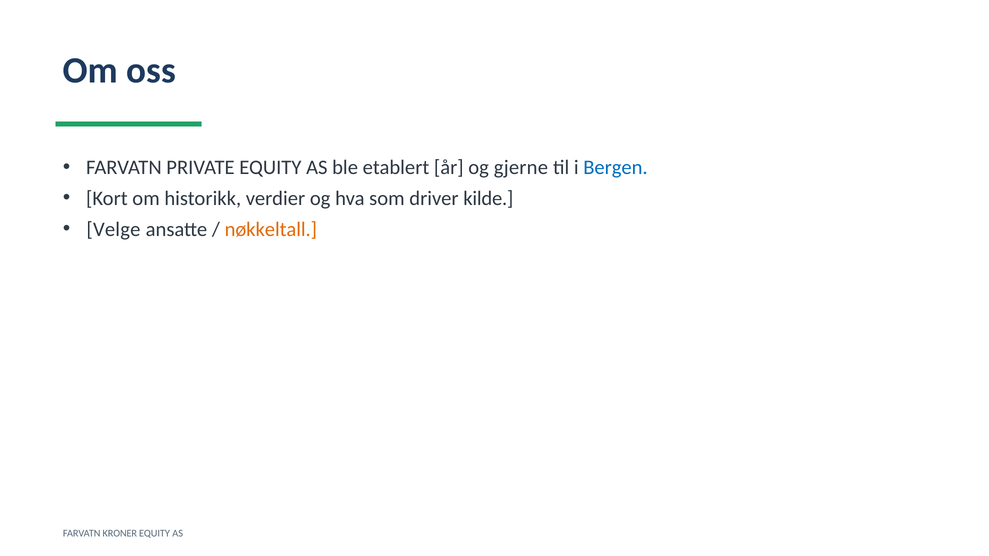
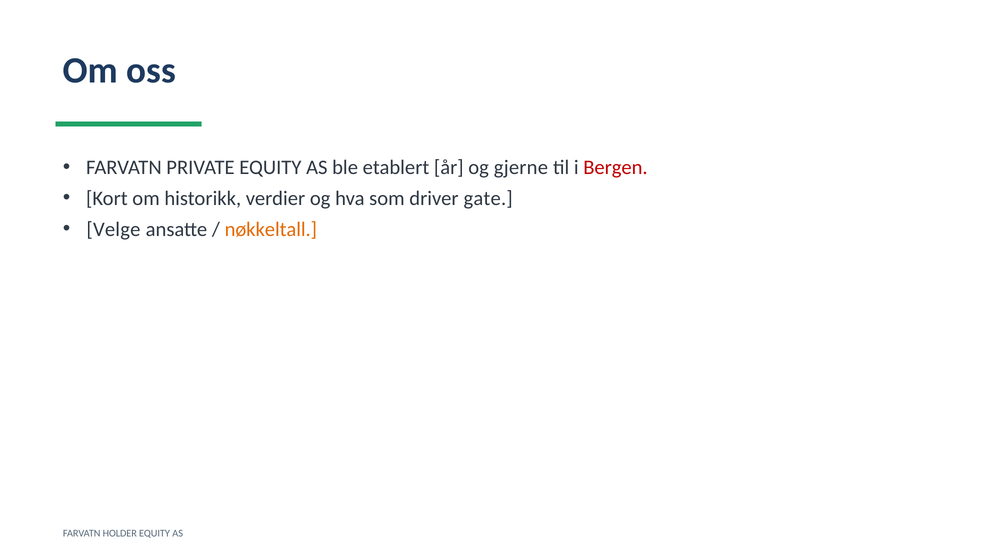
Bergen colour: blue -> red
kilde: kilde -> gate
KRONER: KRONER -> HOLDER
